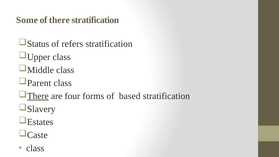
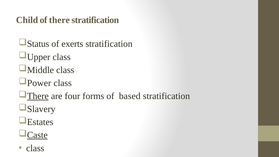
Some: Some -> Child
refers: refers -> exerts
Parent: Parent -> Power
Caste underline: none -> present
